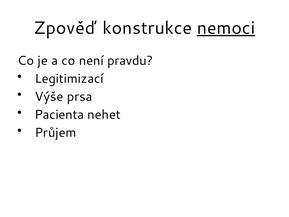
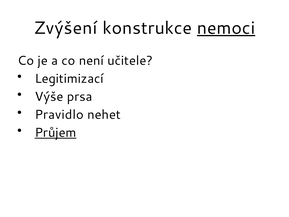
Zpověď: Zpověď -> Zvýšení
pravdu: pravdu -> učitele
Pacienta: Pacienta -> Pravidlo
Průjem underline: none -> present
